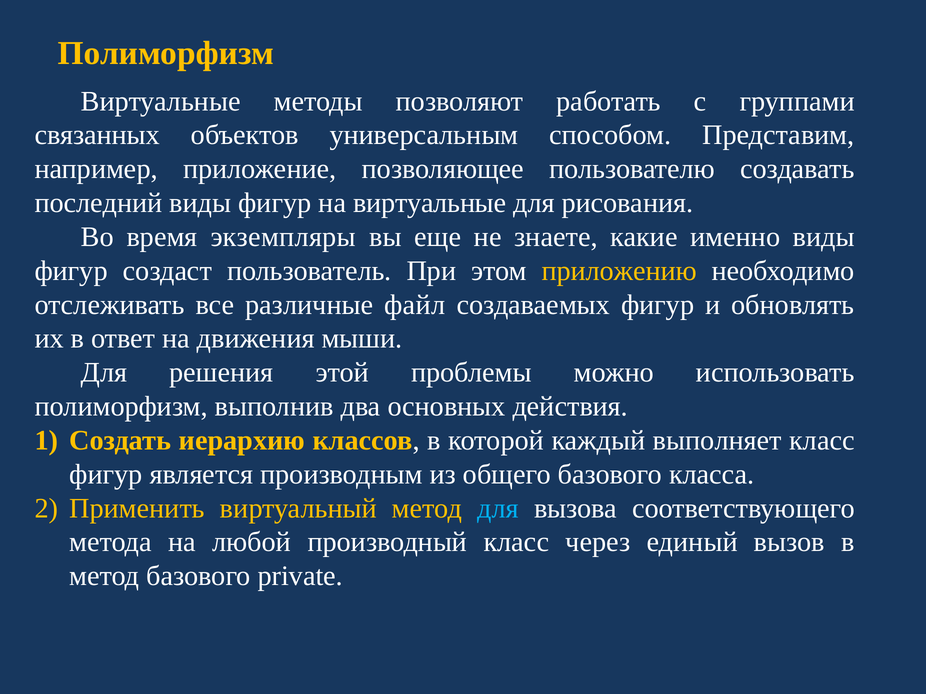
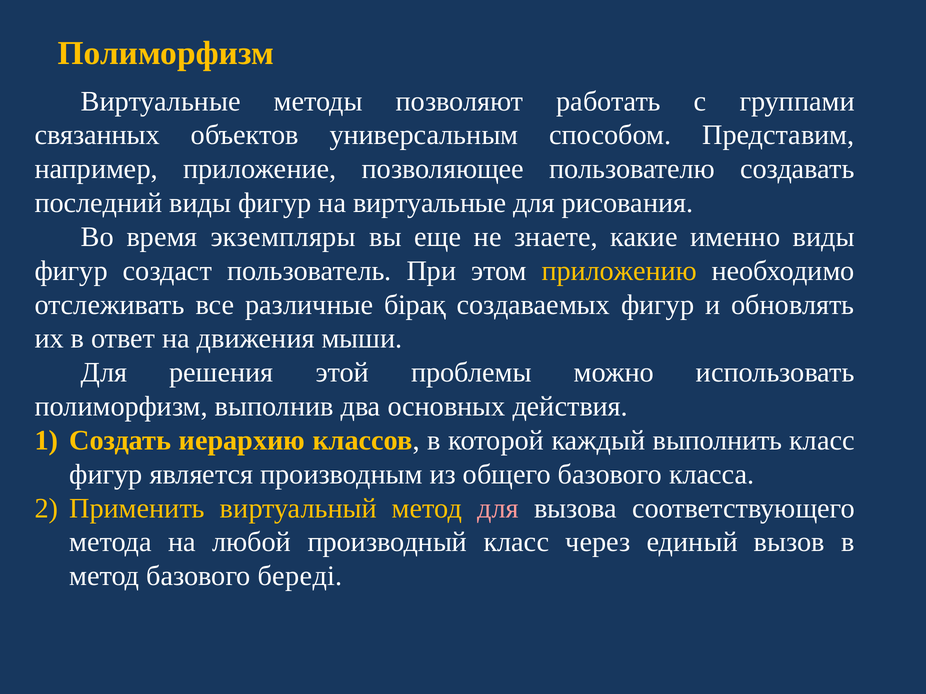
файл: файл -> бірақ
выполняет: выполняет -> выполнить
для at (498, 509) colour: light blue -> pink
private: private -> береді
